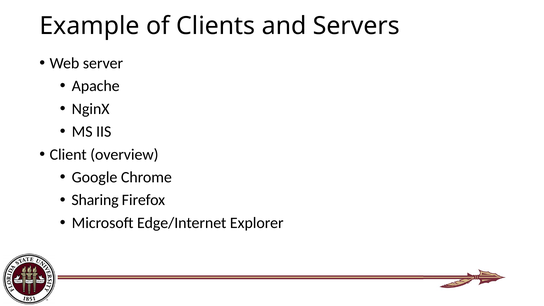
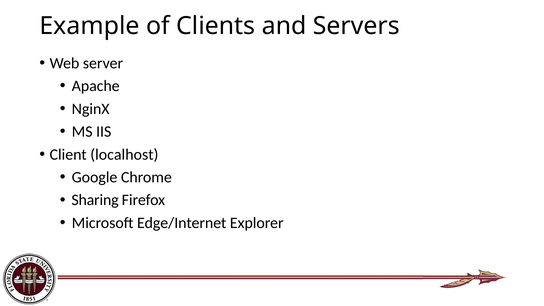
overview: overview -> localhost
